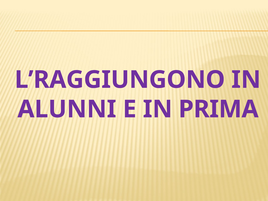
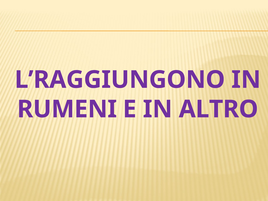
ALUNNI: ALUNNI -> RUMENI
PRIMA: PRIMA -> ALTRO
